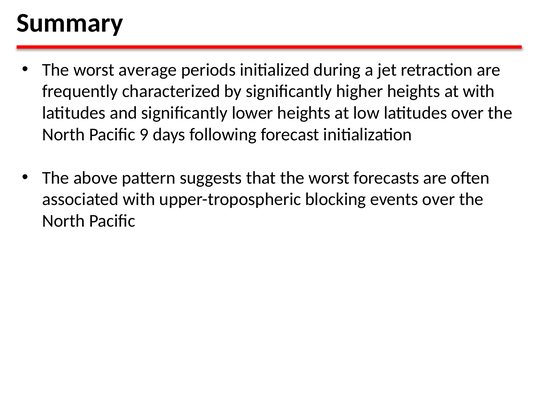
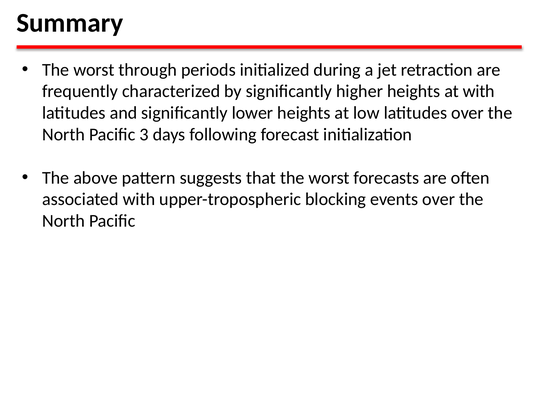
average: average -> through
9: 9 -> 3
